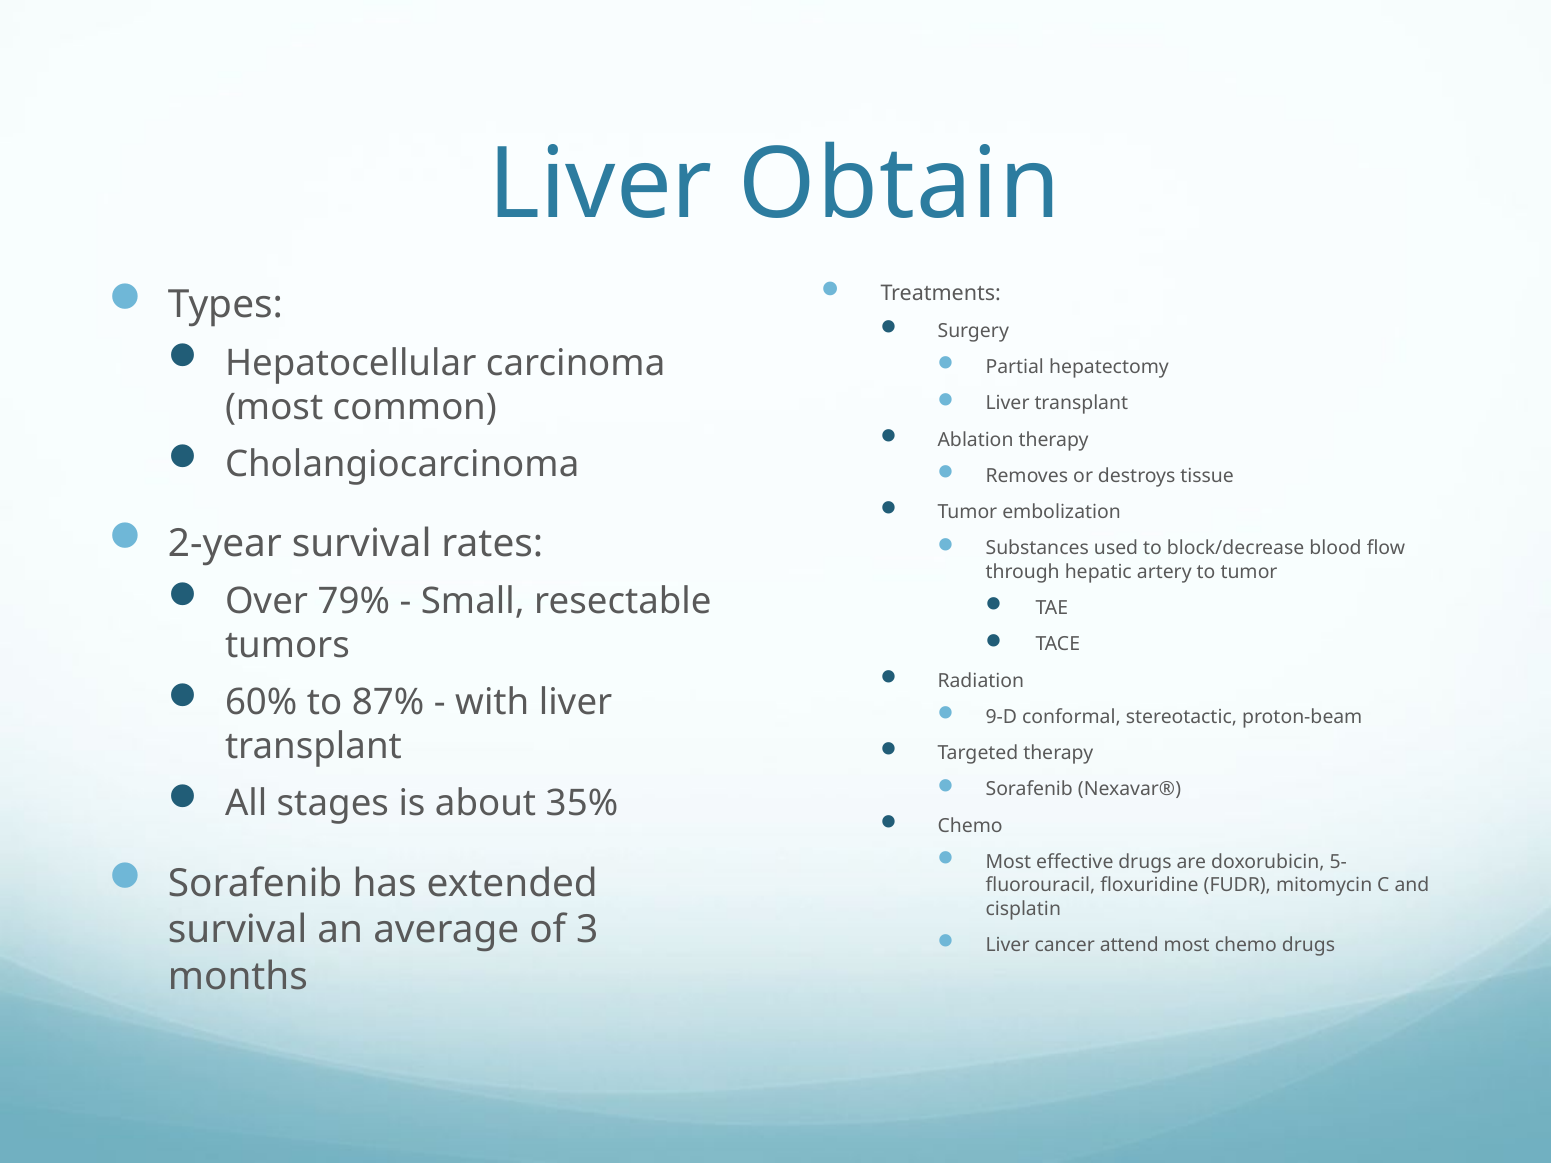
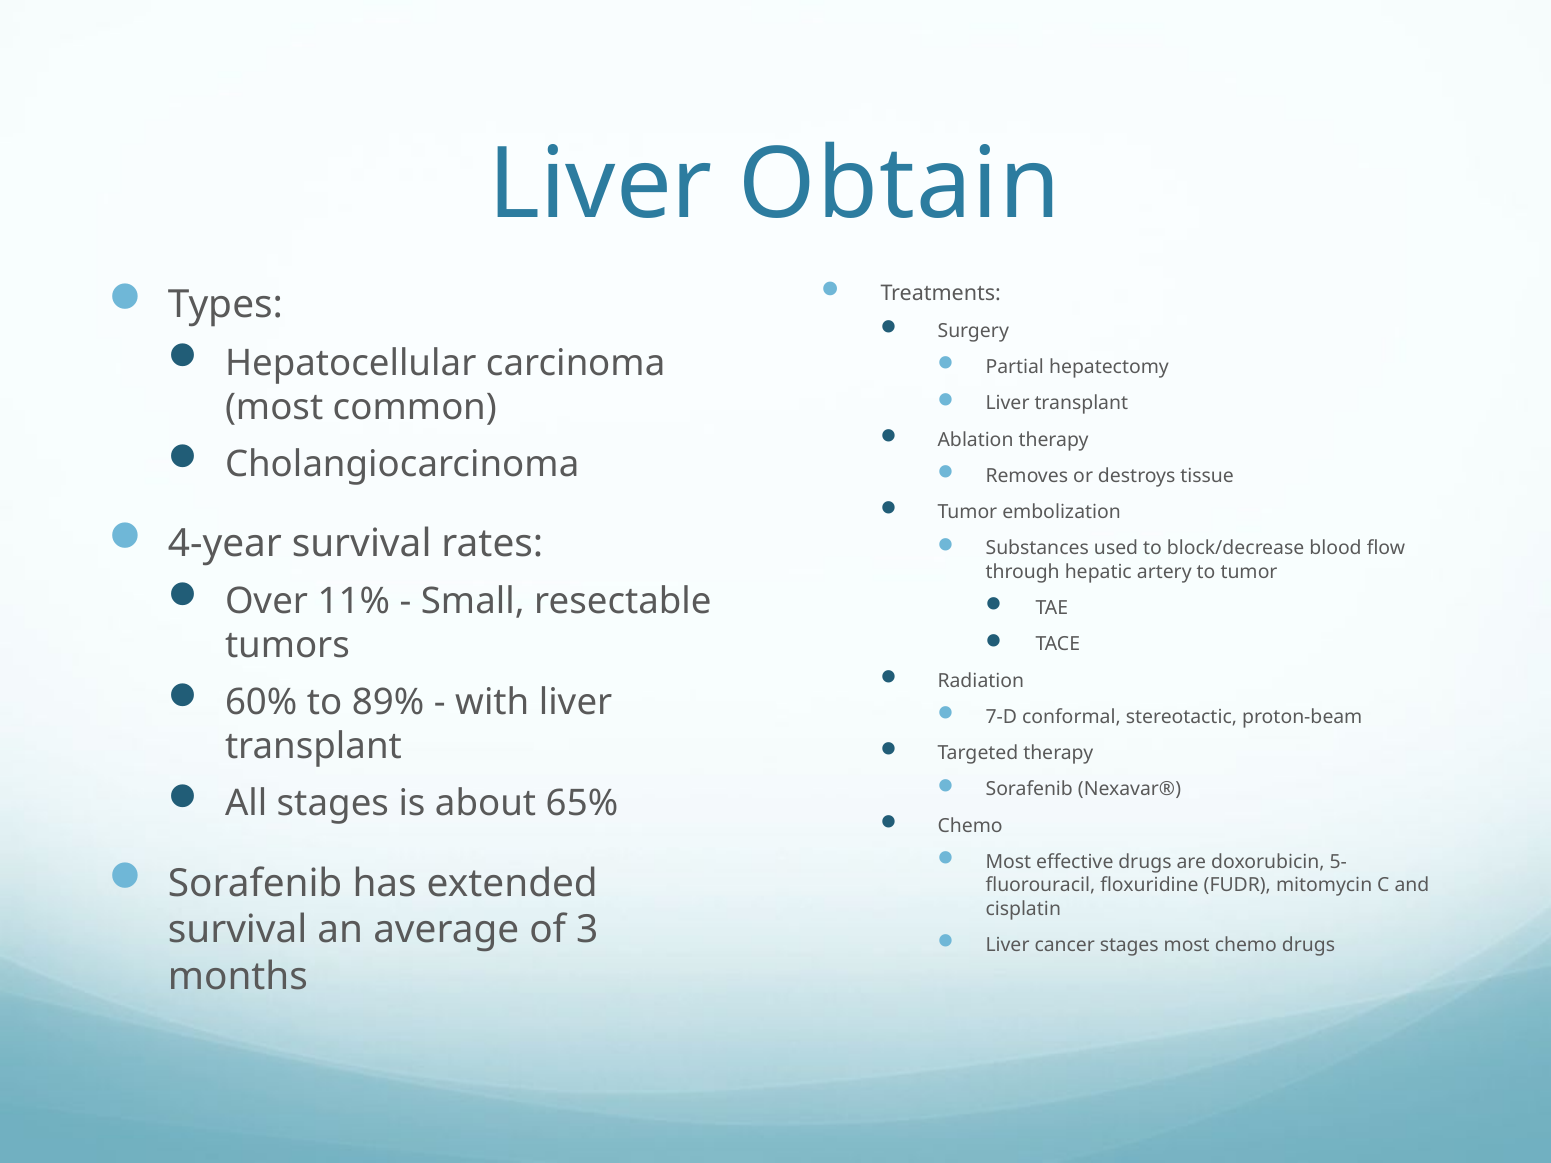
2-year: 2-year -> 4-year
79%: 79% -> 11%
87%: 87% -> 89%
9-D: 9-D -> 7-D
35%: 35% -> 65%
cancer attend: attend -> stages
